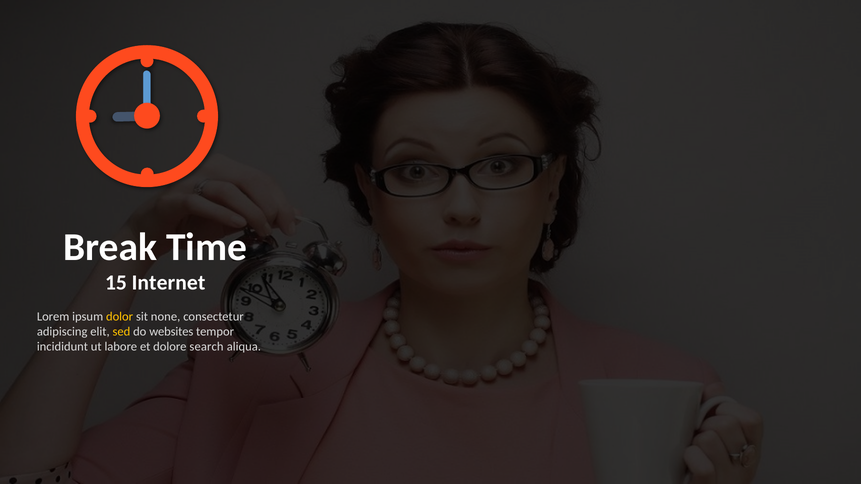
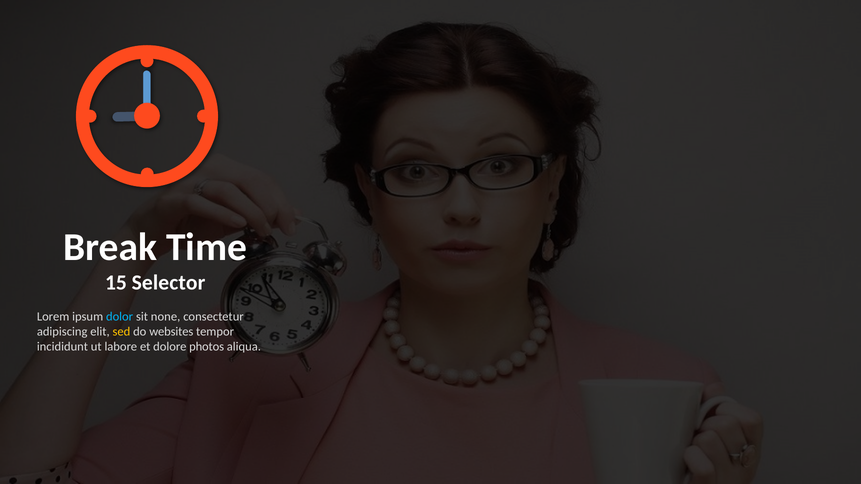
Internet: Internet -> Selector
dolor colour: yellow -> light blue
search: search -> photos
